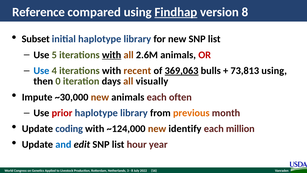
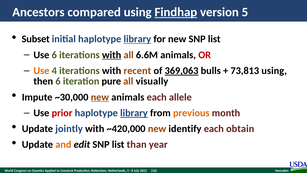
Reference: Reference -> Ancestors
version 8: 8 -> 5
library at (137, 39) underline: none -> present
Use 5: 5 -> 6
2.6M: 2.6M -> 6.6M
Use at (41, 71) colour: blue -> orange
then 0: 0 -> 6
days: days -> pure
new at (100, 97) underline: none -> present
often: often -> allele
library at (134, 113) underline: none -> present
coding: coding -> jointly
~124,000: ~124,000 -> ~420,000
million: million -> obtain
and colour: blue -> orange
hour: hour -> than
